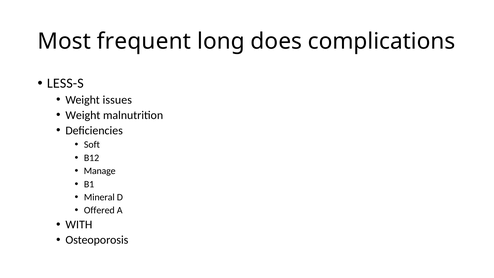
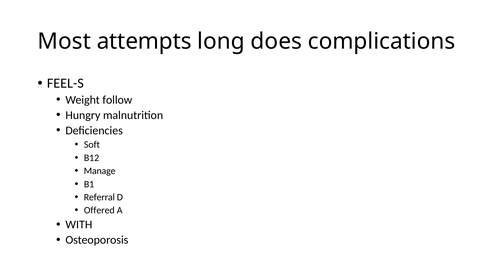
frequent: frequent -> attempts
LESS-S: LESS-S -> FEEL-S
issues: issues -> follow
Weight at (83, 115): Weight -> Hungry
Mineral: Mineral -> Referral
